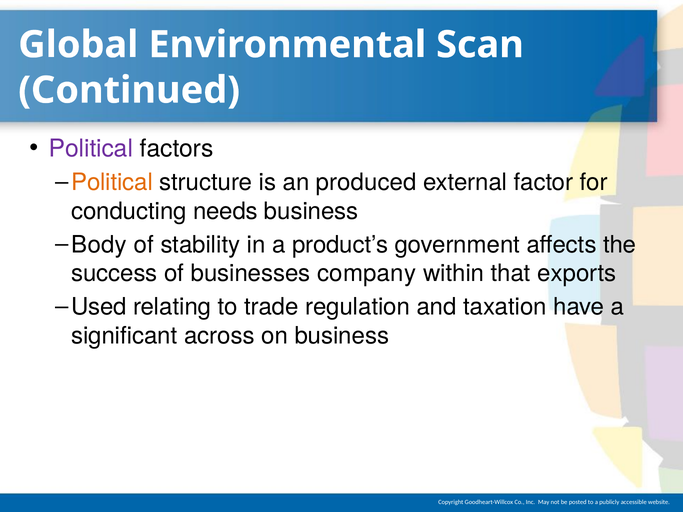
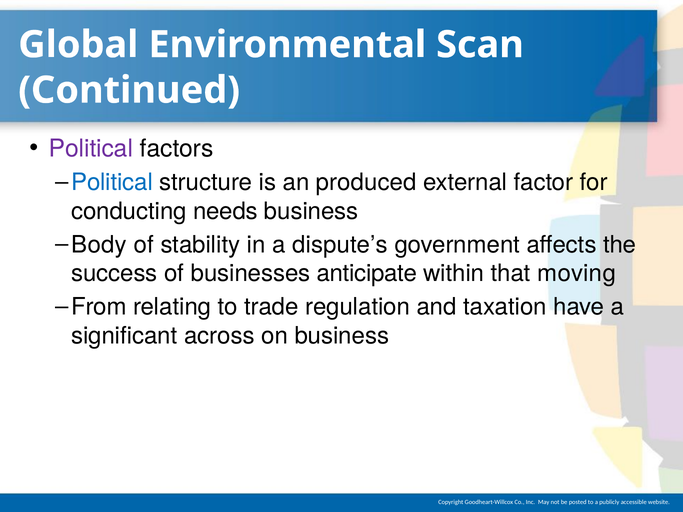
Political at (112, 183) colour: orange -> blue
product’s: product’s -> dispute’s
company: company -> anticipate
exports: exports -> moving
Used: Used -> From
